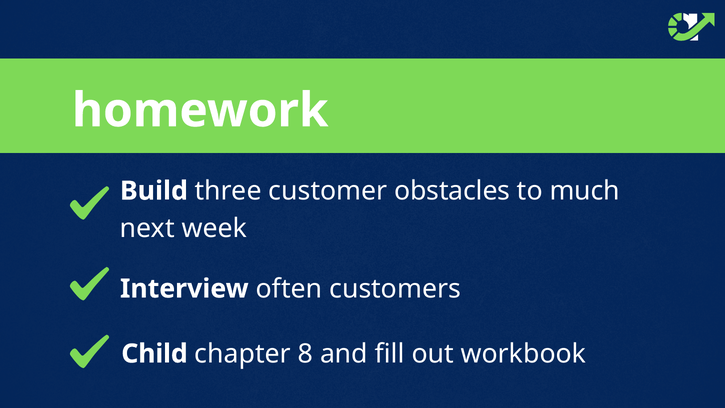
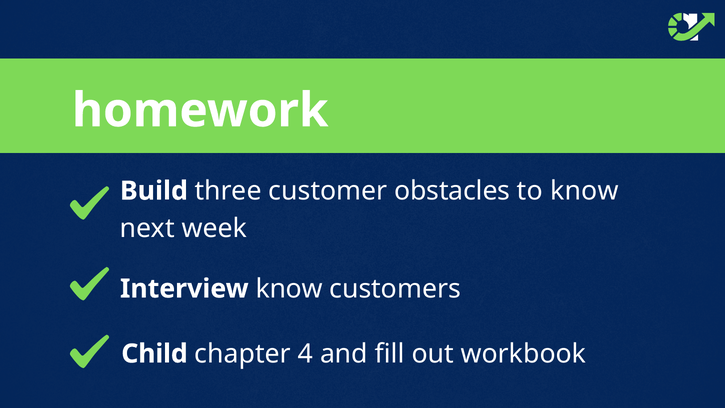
to much: much -> know
Interview often: often -> know
8: 8 -> 4
